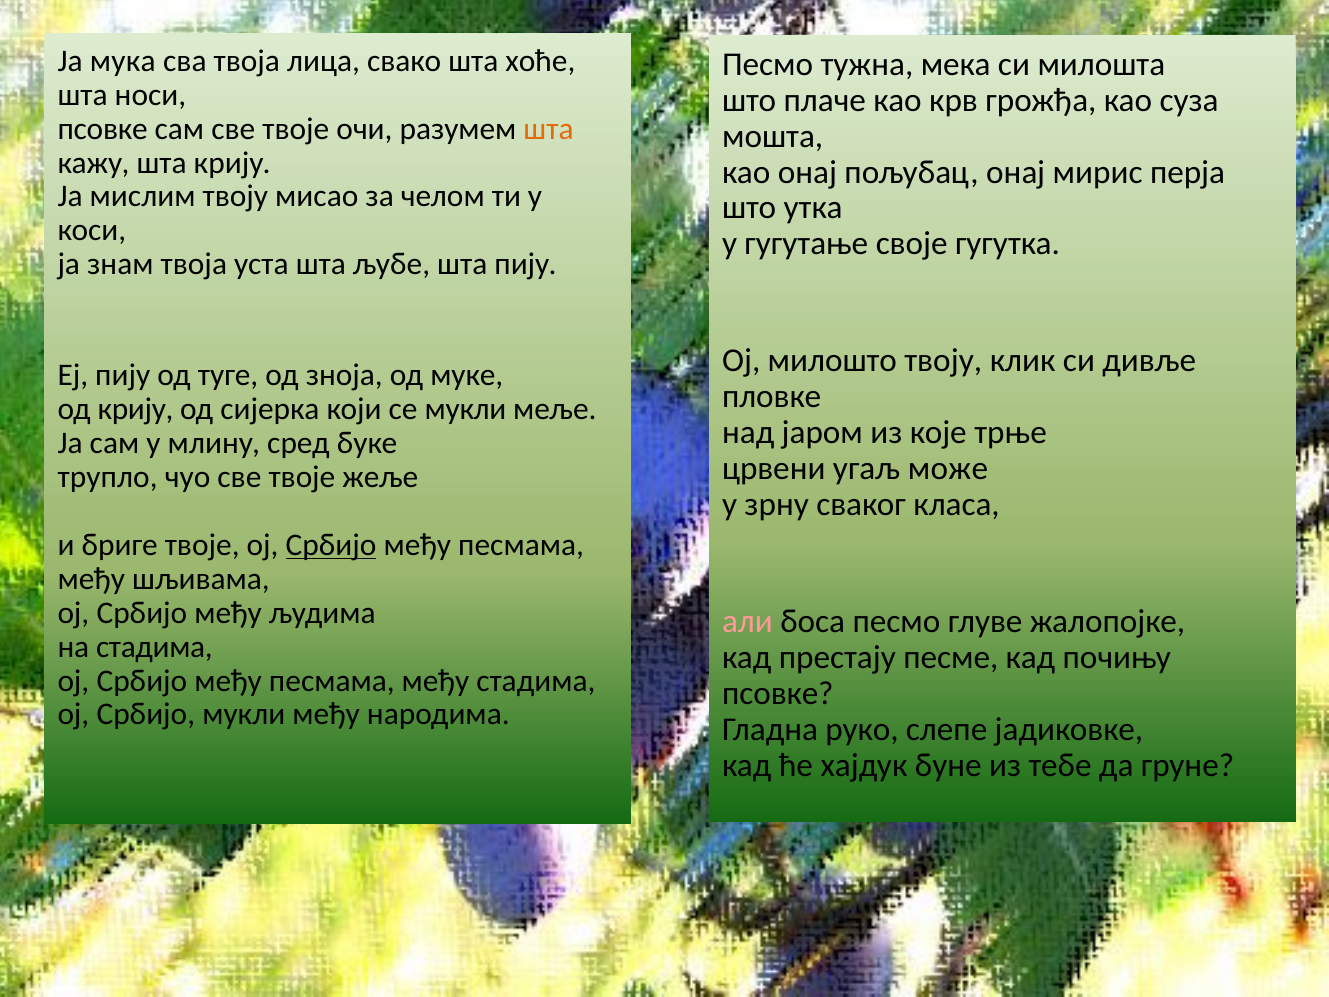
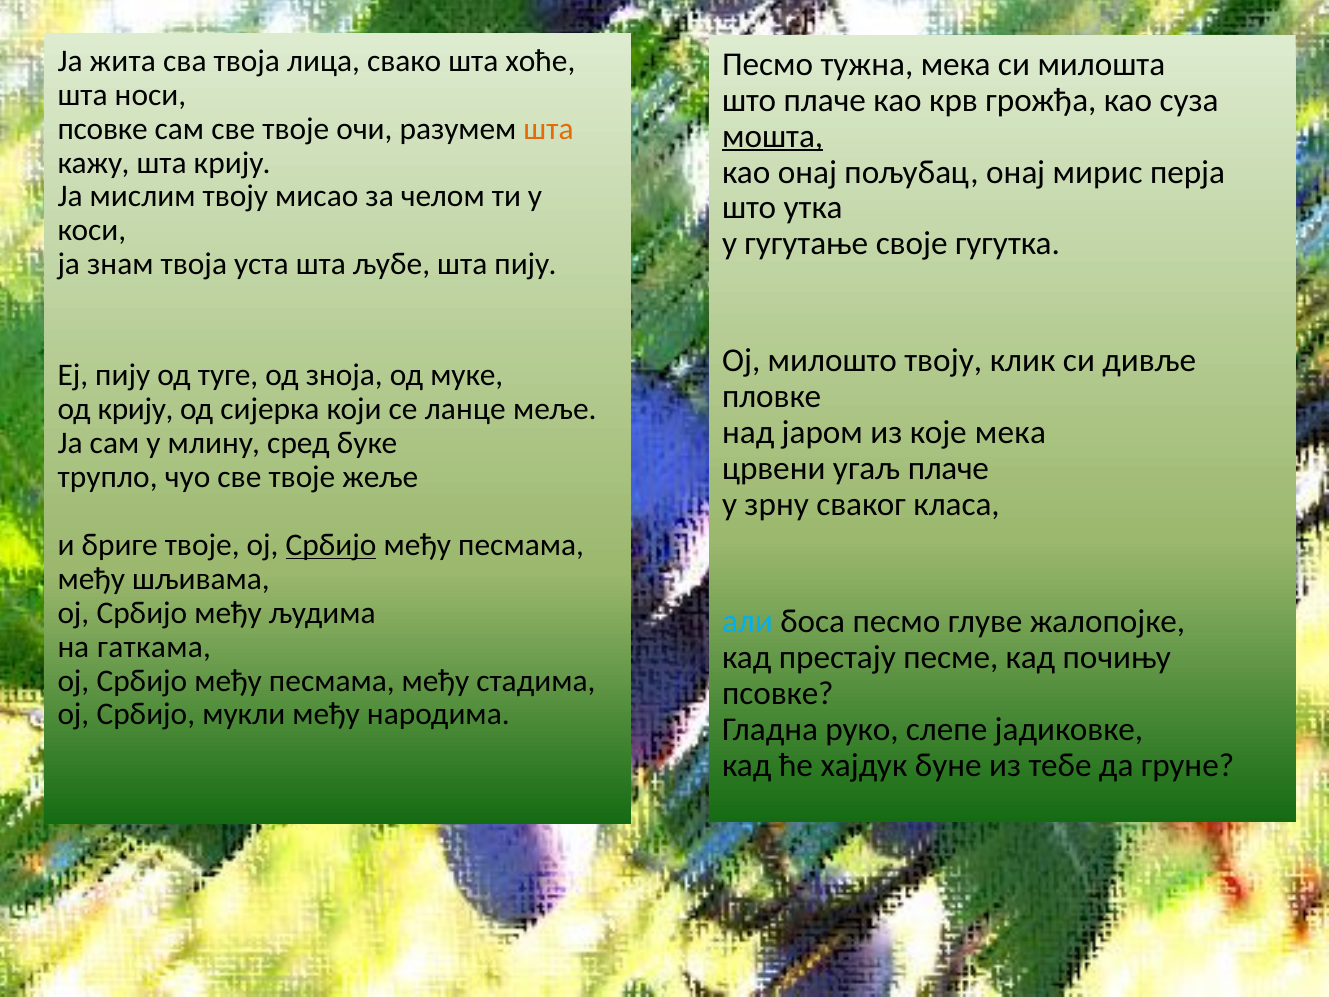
мука: мука -> жита
мошта underline: none -> present
се мукли: мукли -> ланце
које трње: трње -> мека
угаљ може: може -> плаче
али colour: pink -> light blue
на стадима: стадима -> гаткама
